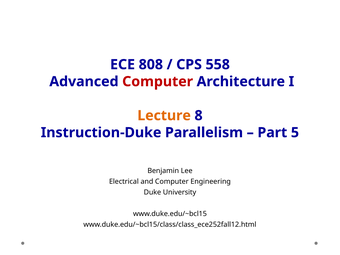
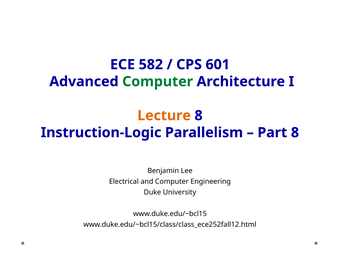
808: 808 -> 582
558: 558 -> 601
Computer at (158, 82) colour: red -> green
Instruction-Duke: Instruction-Duke -> Instruction-Logic
Part 5: 5 -> 8
